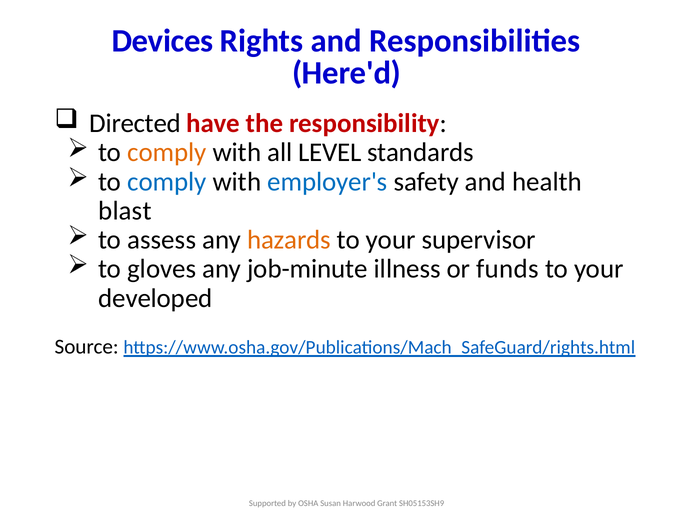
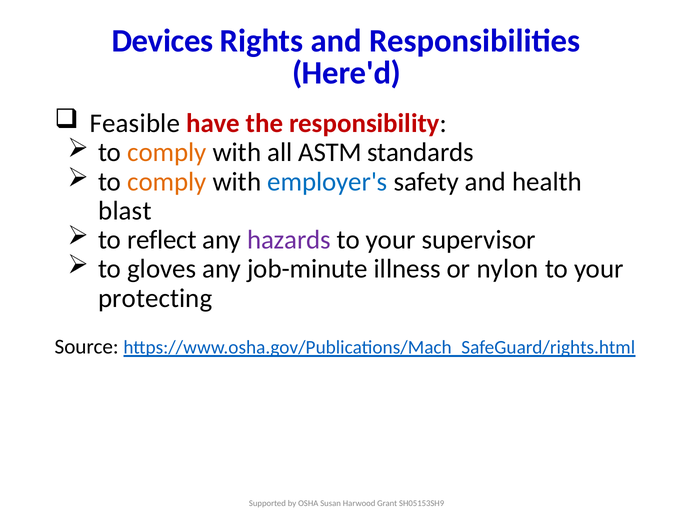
Directed: Directed -> Feasible
LEVEL: LEVEL -> ASTM
comply at (167, 182) colour: blue -> orange
assess: assess -> reflect
hazards colour: orange -> purple
funds: funds -> nylon
developed: developed -> protecting
